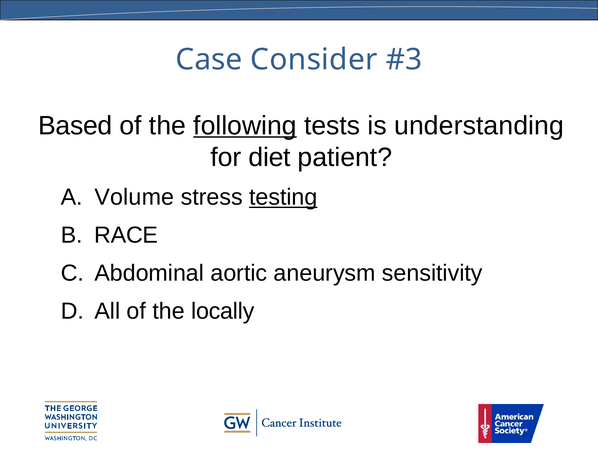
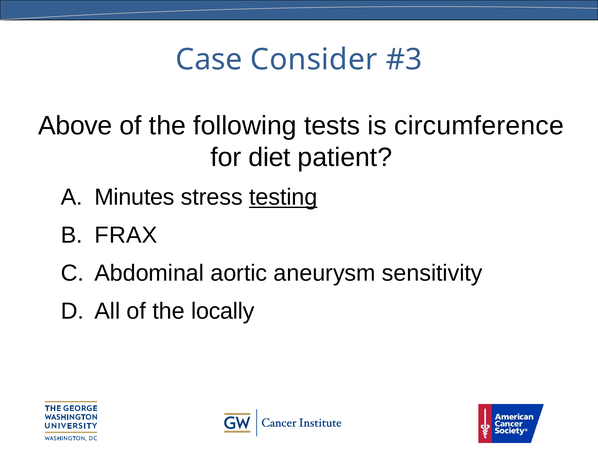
Based: Based -> Above
following underline: present -> none
understanding: understanding -> circumference
Volume: Volume -> Minutes
RACE: RACE -> FRAX
